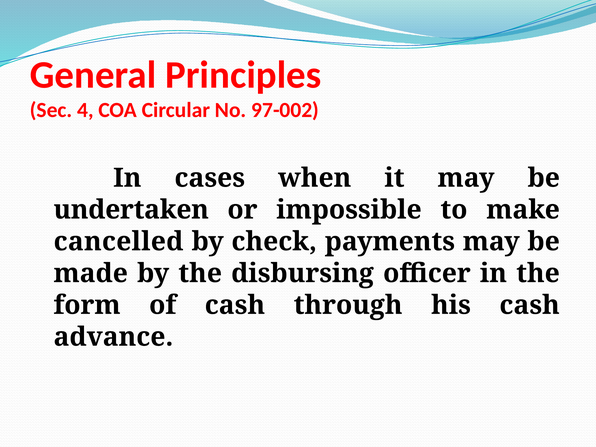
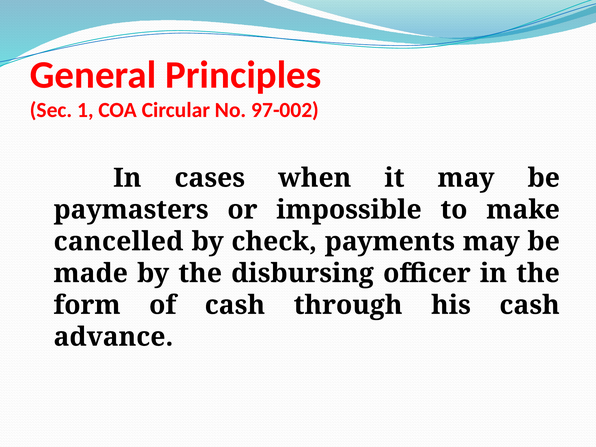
4: 4 -> 1
undertaken: undertaken -> paymasters
